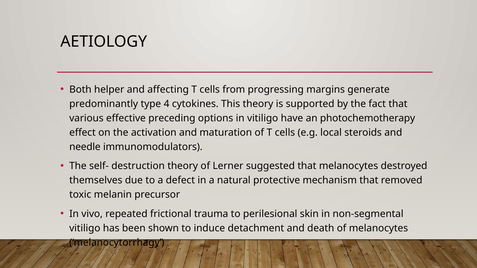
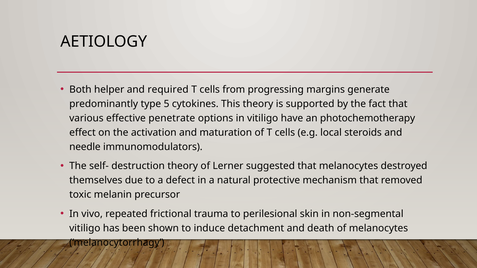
affecting: affecting -> required
4: 4 -> 5
preceding: preceding -> penetrate
